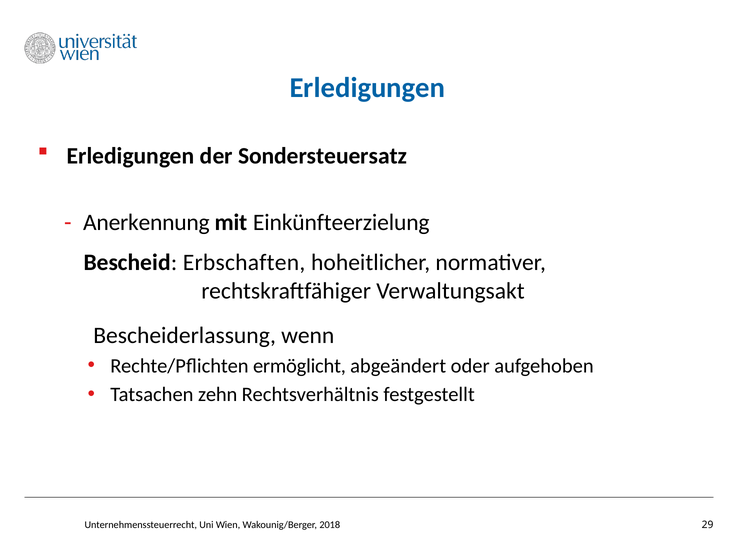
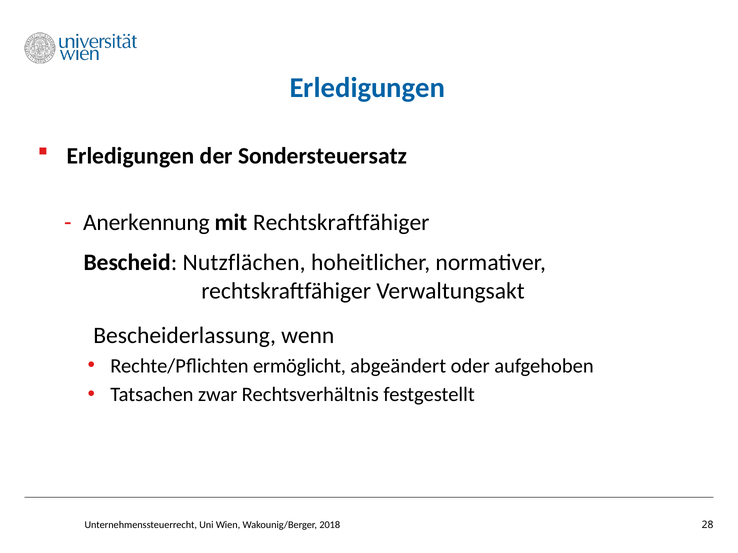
mit Einkünfteerzielung: Einkünfteerzielung -> Rechtskraftfähiger
Erbschaften: Erbschaften -> Nutzflächen
zehn: zehn -> zwar
29: 29 -> 28
